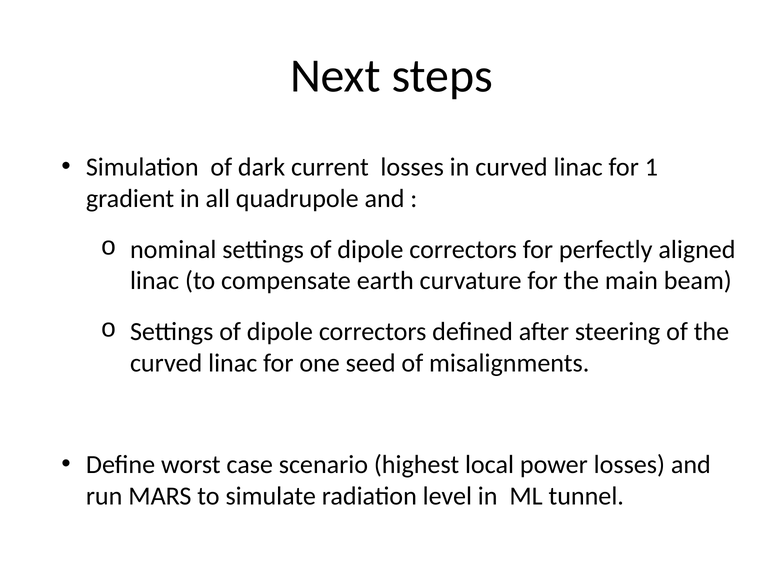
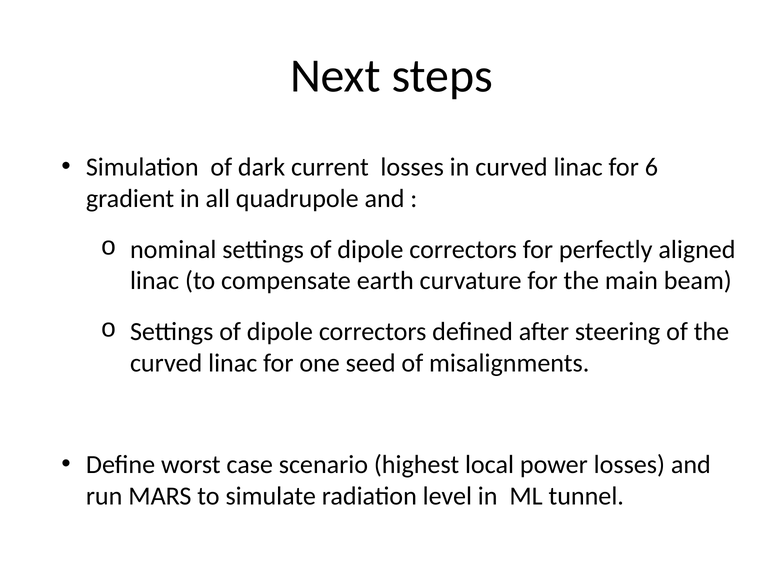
1: 1 -> 6
